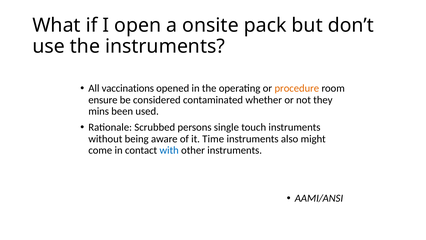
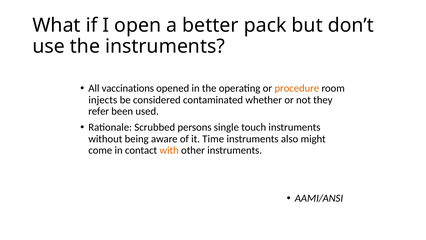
onsite: onsite -> better
ensure: ensure -> injects
mins: mins -> refer
with colour: blue -> orange
